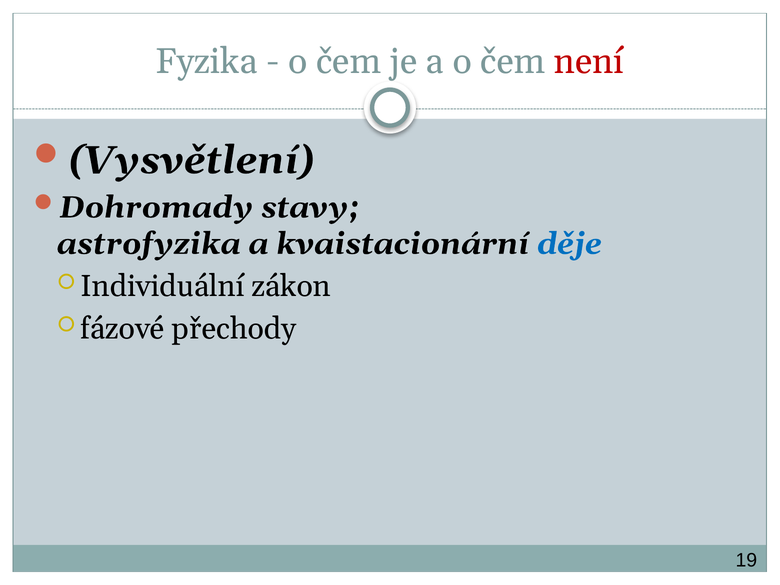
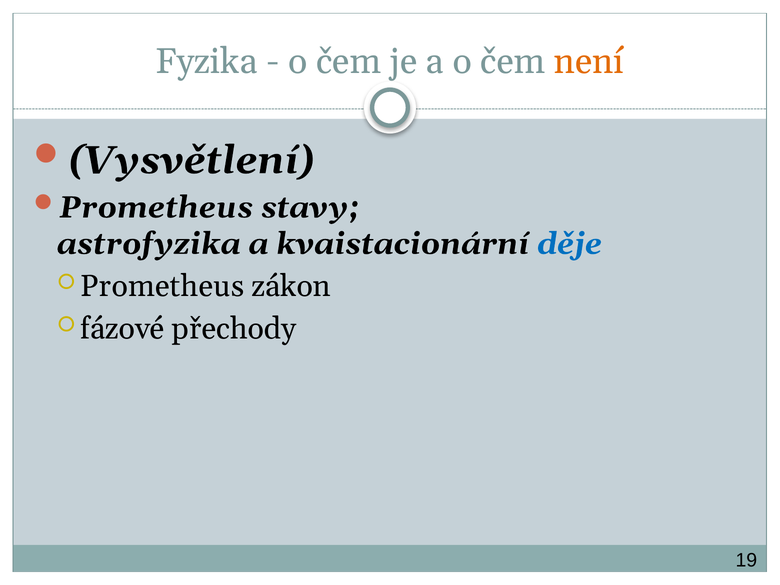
není colour: red -> orange
Dohromady at (156, 207): Dohromady -> Prometheus
Individuální at (162, 286): Individuální -> Prometheus
